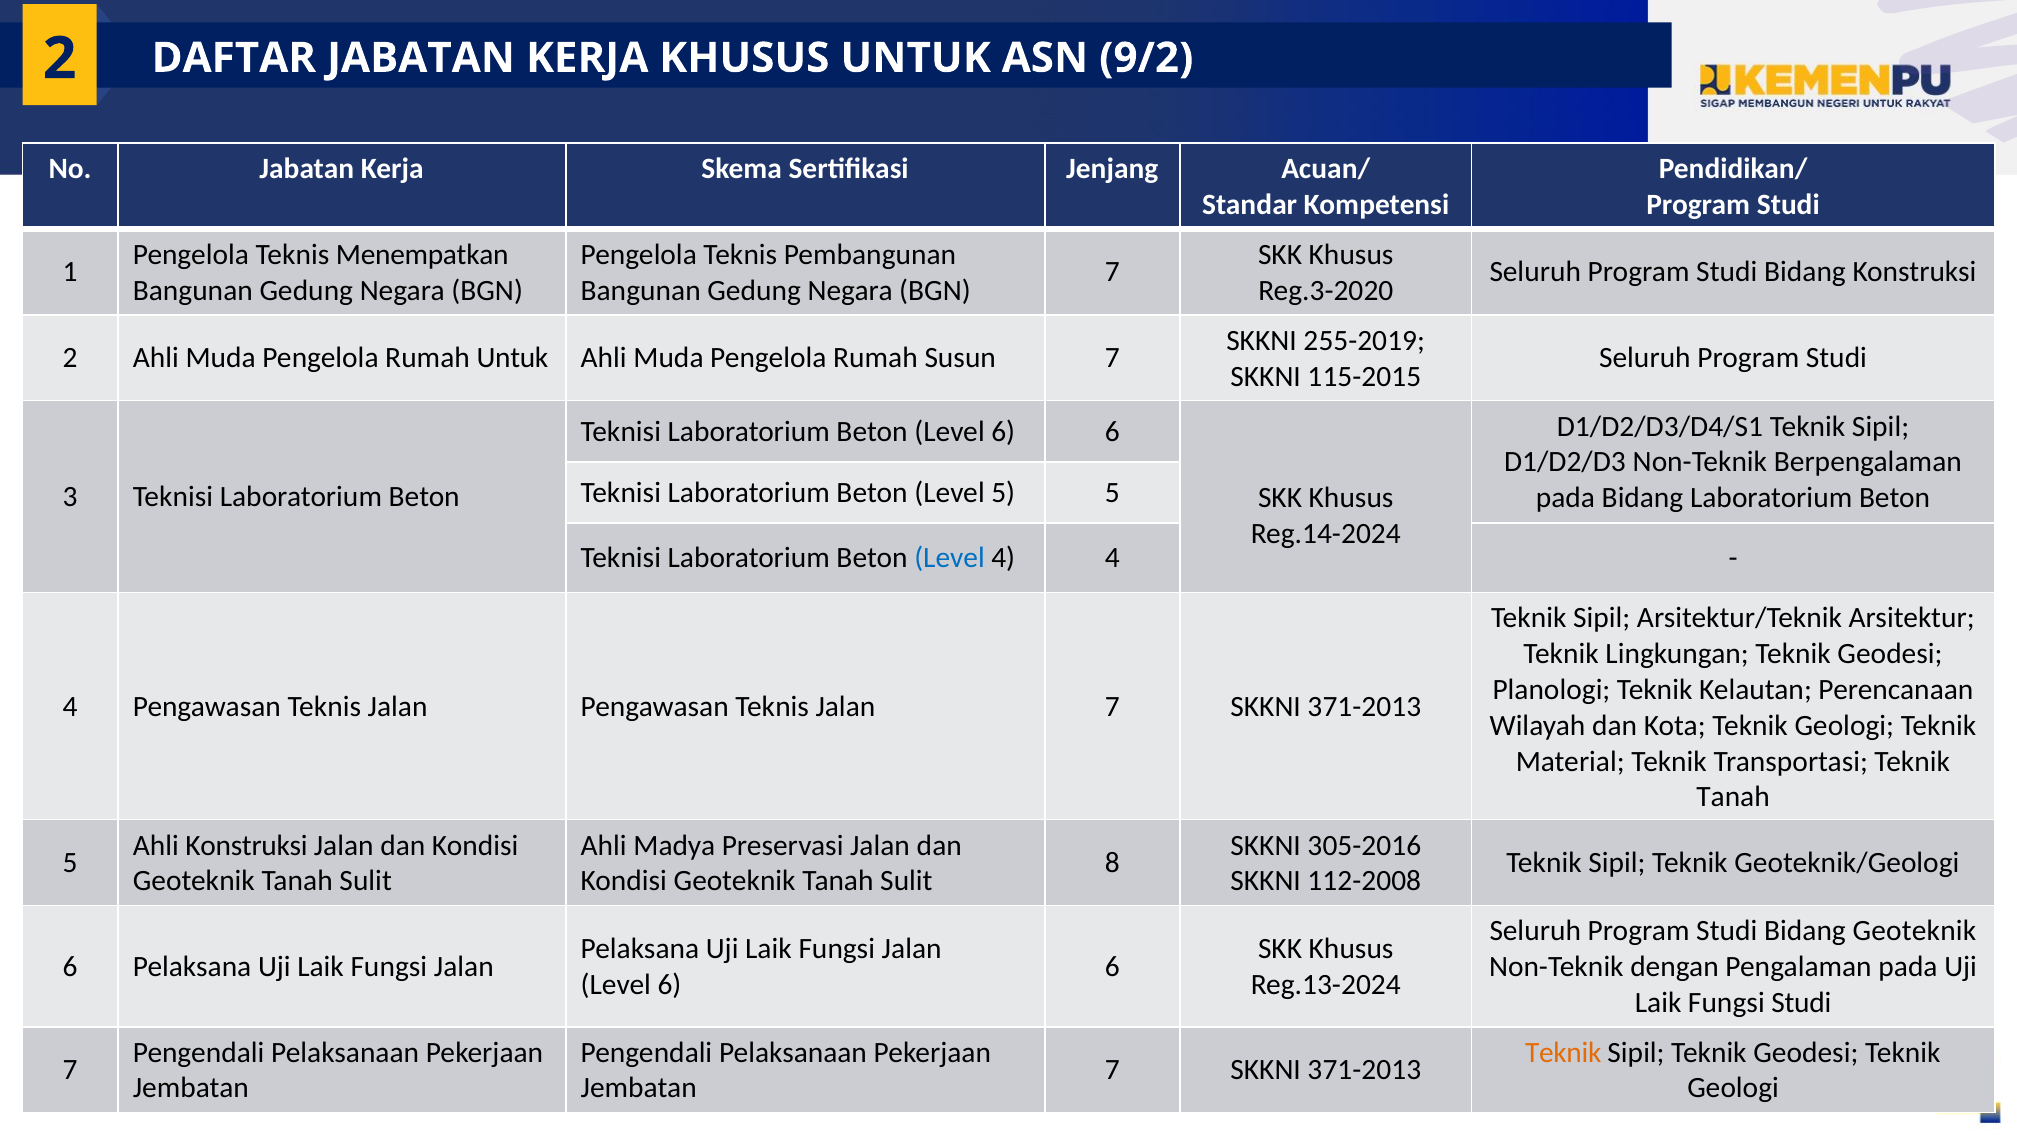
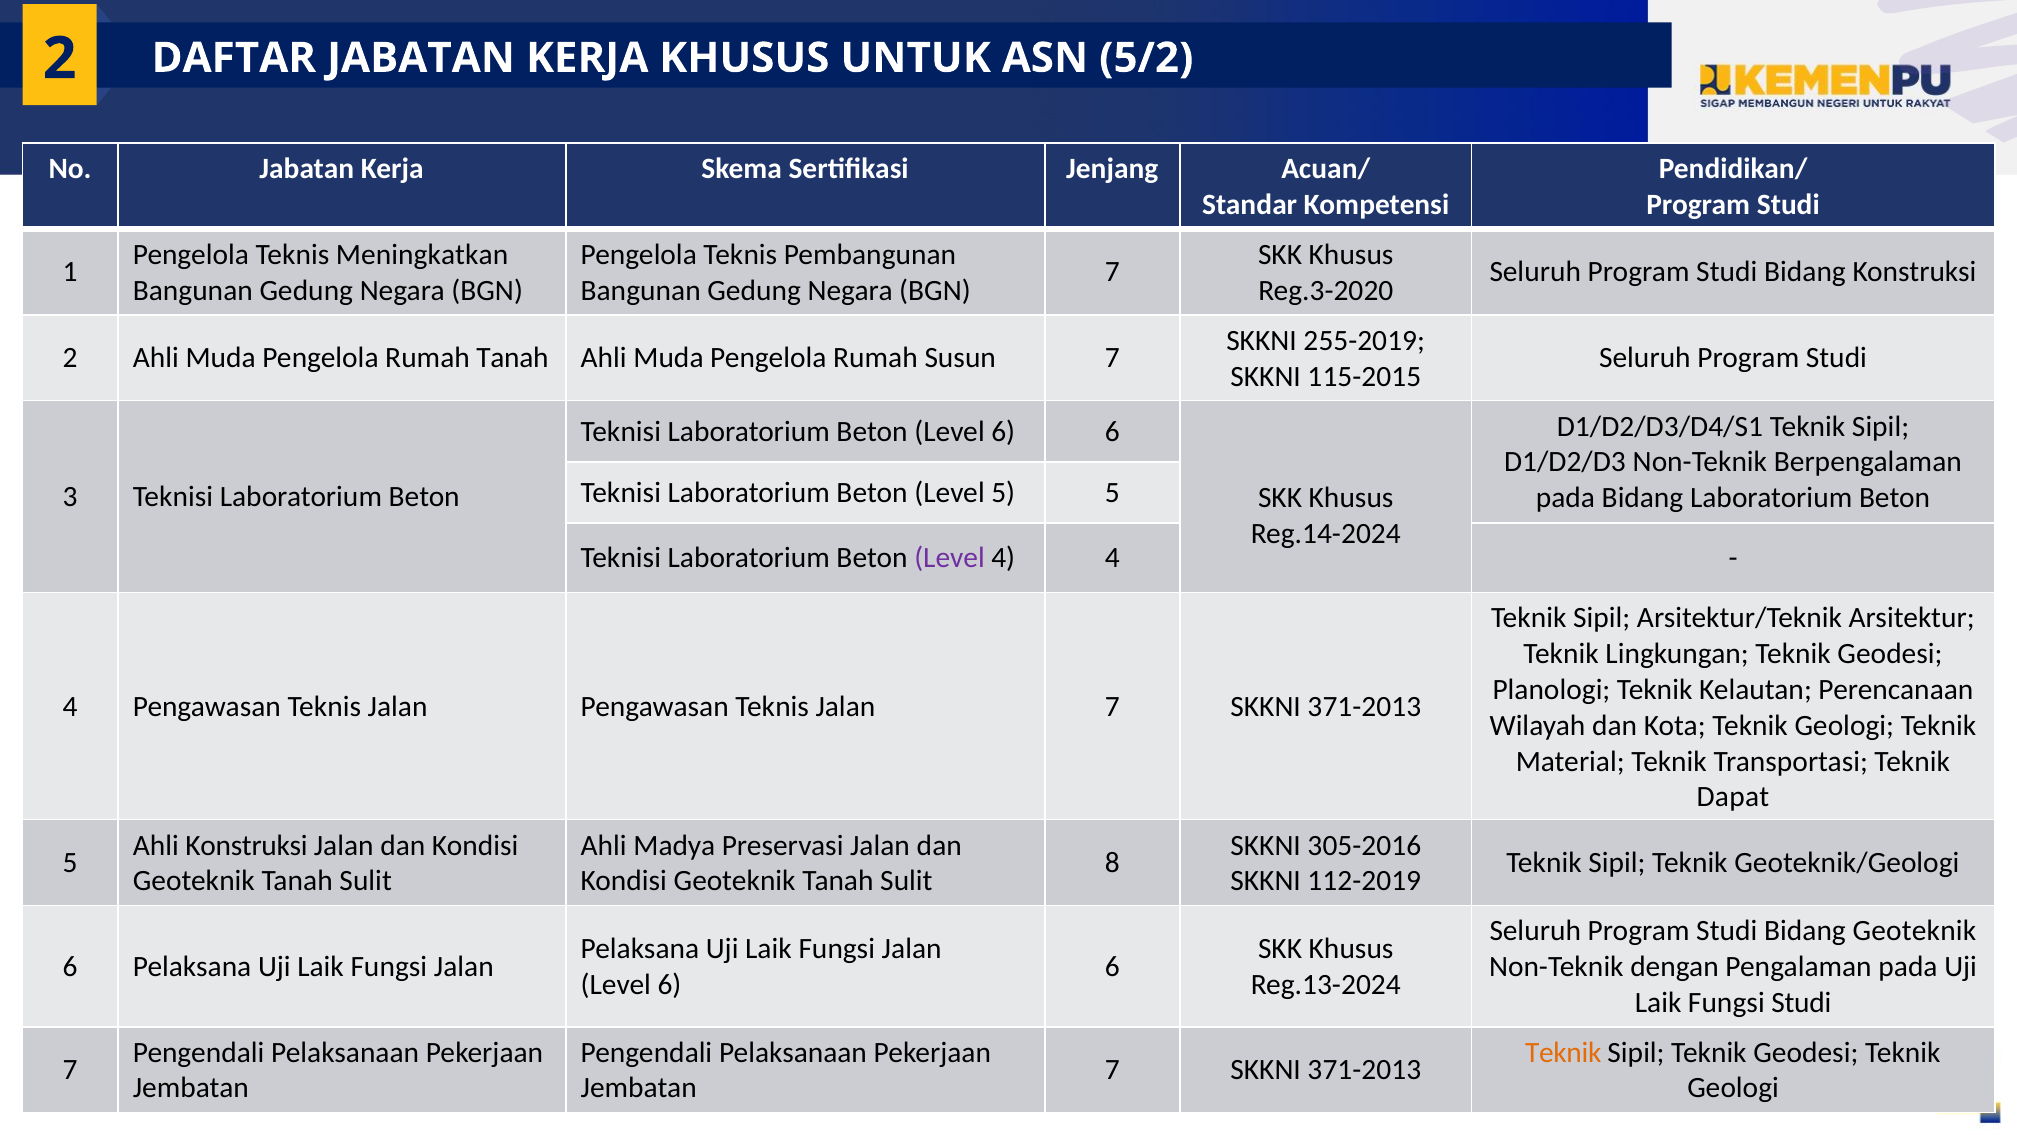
9/2: 9/2 -> 5/2
Menempatkan: Menempatkan -> Meningkatkan
Rumah Untuk: Untuk -> Tanah
Level at (950, 558) colour: blue -> purple
Tanah at (1733, 797): Tanah -> Dapat
112-2008: 112-2008 -> 112-2019
